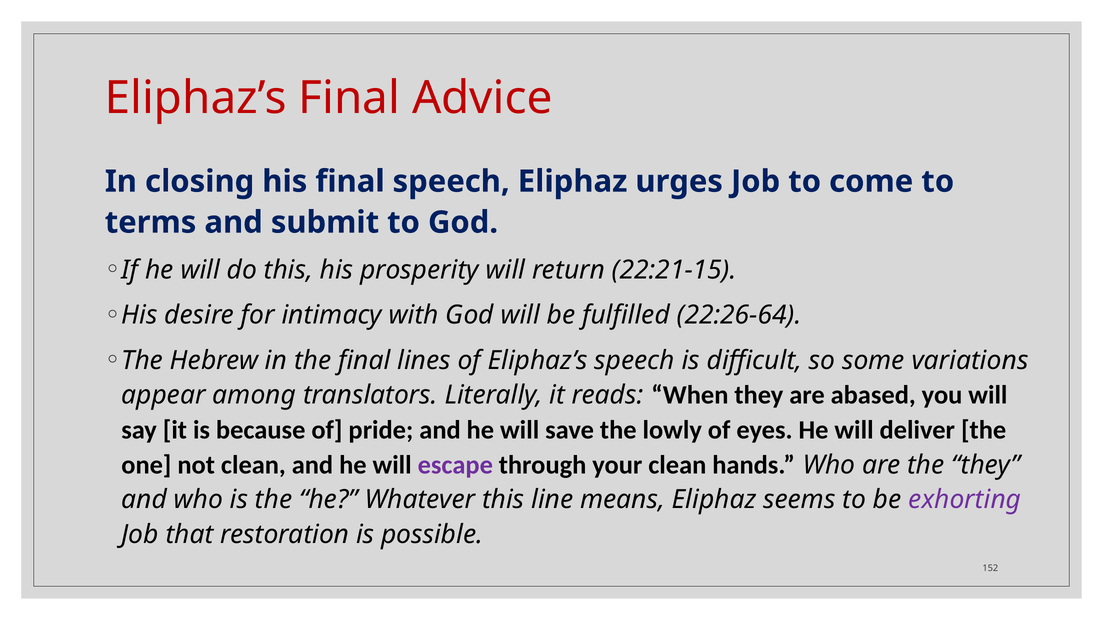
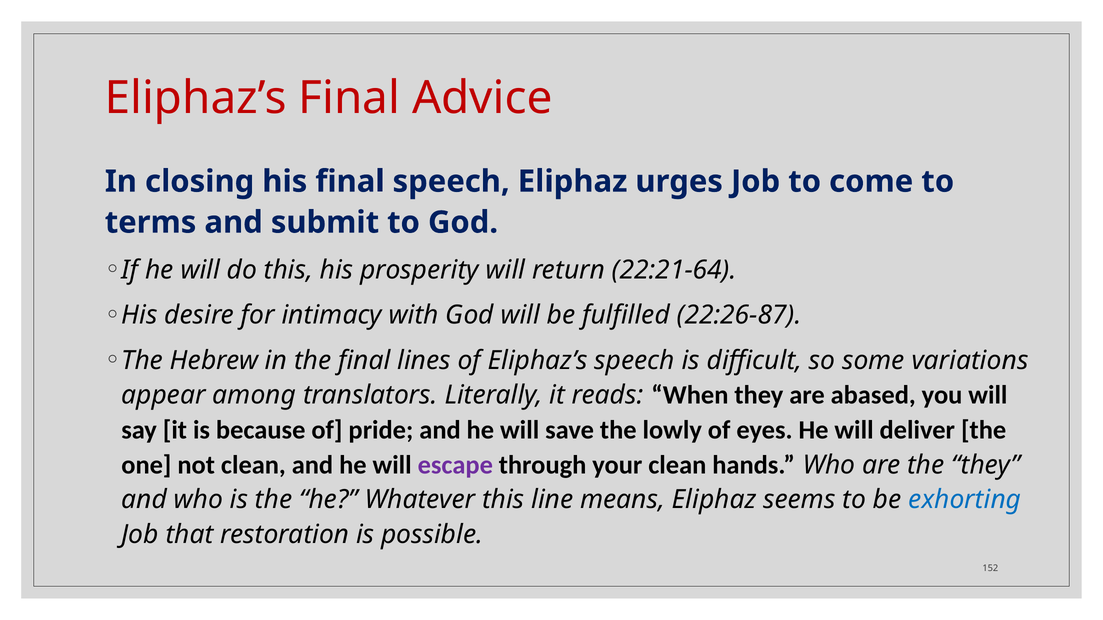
22:21-15: 22:21-15 -> 22:21-64
22:26-64: 22:26-64 -> 22:26-87
exhorting colour: purple -> blue
